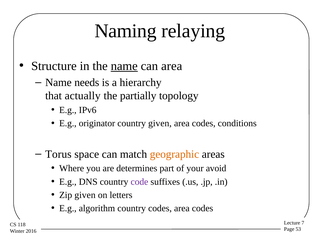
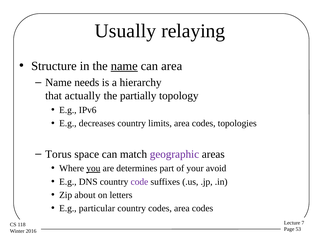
Naming: Naming -> Usually
originator: originator -> decreases
country given: given -> limits
conditions: conditions -> topologies
geographic colour: orange -> purple
you underline: none -> present
Zip given: given -> about
algorithm: algorithm -> particular
